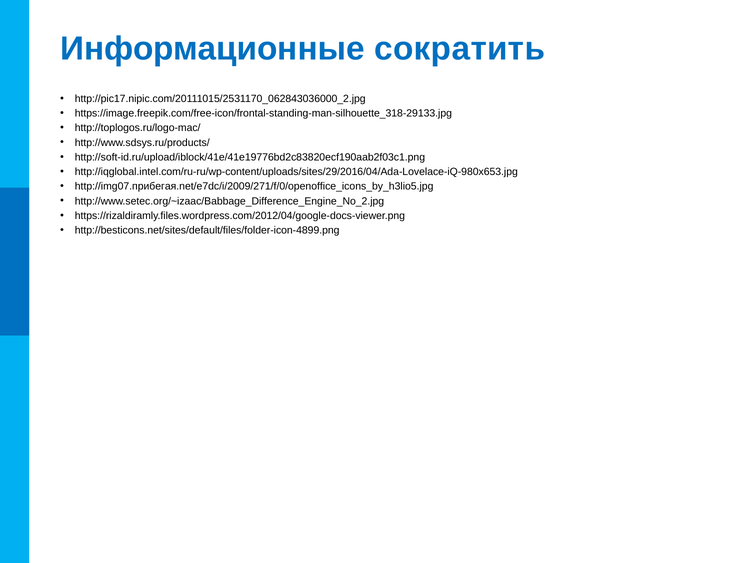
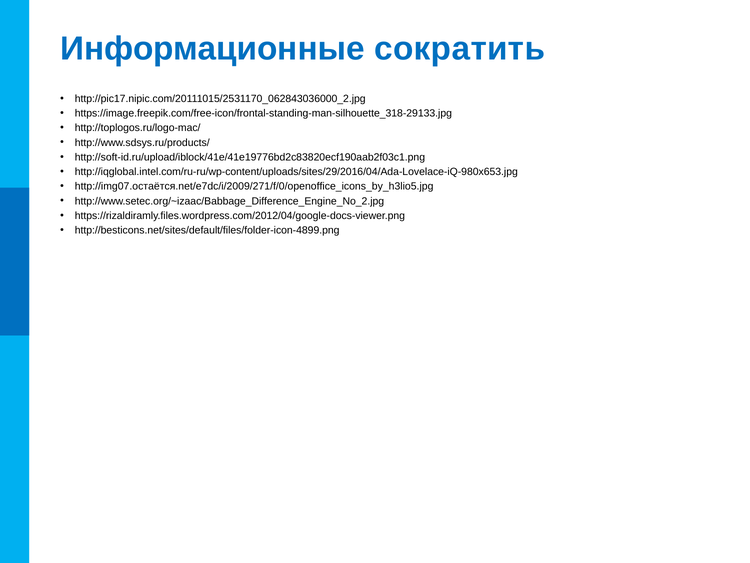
http://img07.прибегая.net/e7dc/i/2009/271/f/0/openoffice_icons_by_h3lio5.jpg: http://img07.прибегая.net/e7dc/i/2009/271/f/0/openoffice_icons_by_h3lio5.jpg -> http://img07.остаётся.net/e7dc/i/2009/271/f/0/openoffice_icons_by_h3lio5.jpg
